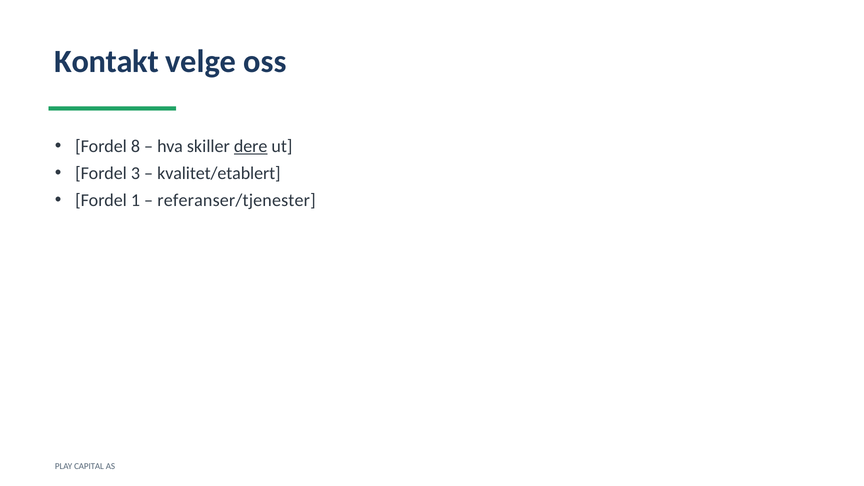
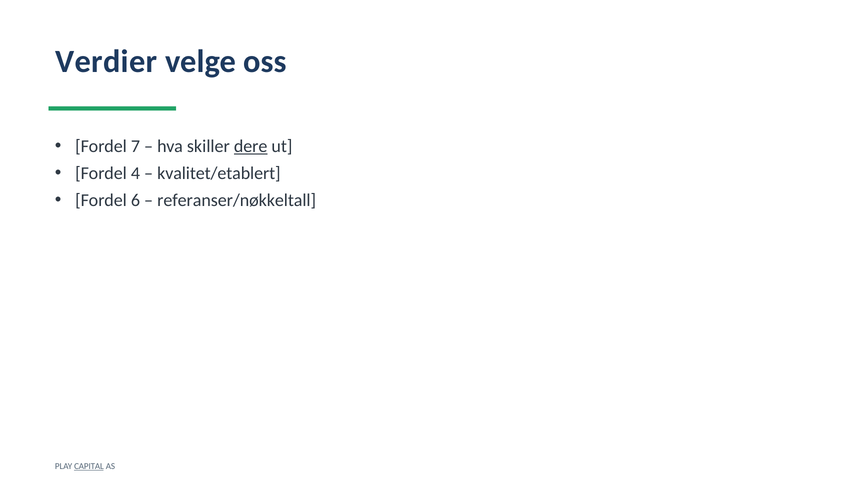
Kontakt: Kontakt -> Verdier
8: 8 -> 7
3: 3 -> 4
1: 1 -> 6
referanser/tjenester: referanser/tjenester -> referanser/nøkkeltall
CAPITAL underline: none -> present
